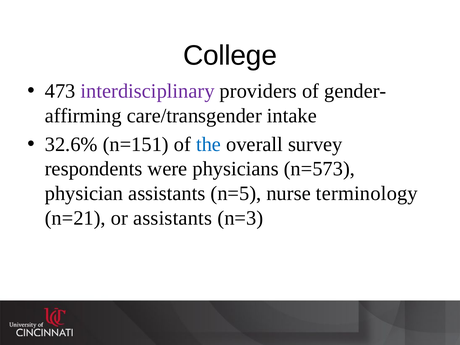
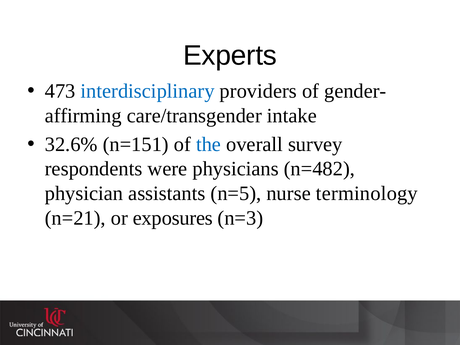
College: College -> Experts
interdisciplinary colour: purple -> blue
n=573: n=573 -> n=482
or assistants: assistants -> exposures
